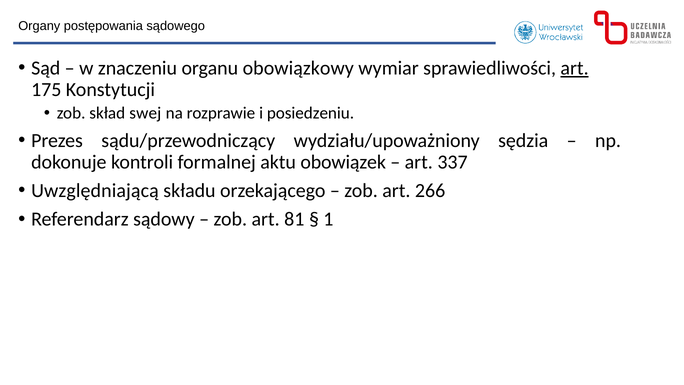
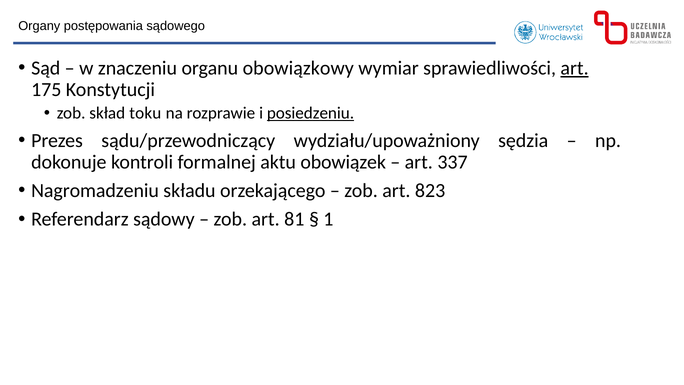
swej: swej -> toku
posiedzeniu underline: none -> present
Uwzględniającą: Uwzględniającą -> Nagromadzeniu
266: 266 -> 823
